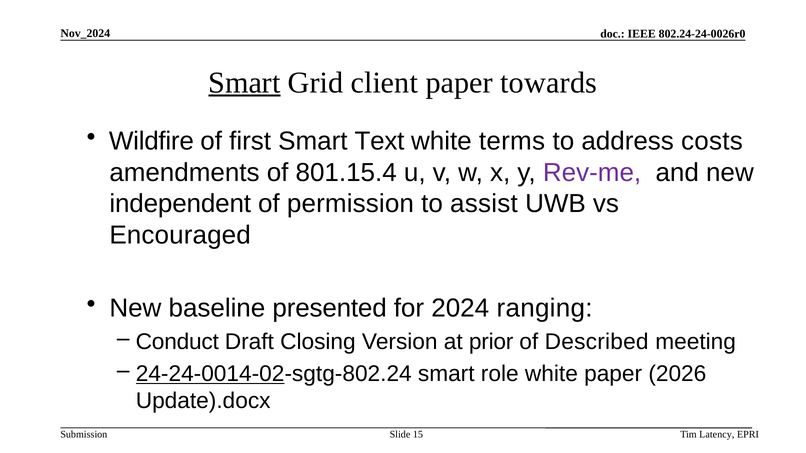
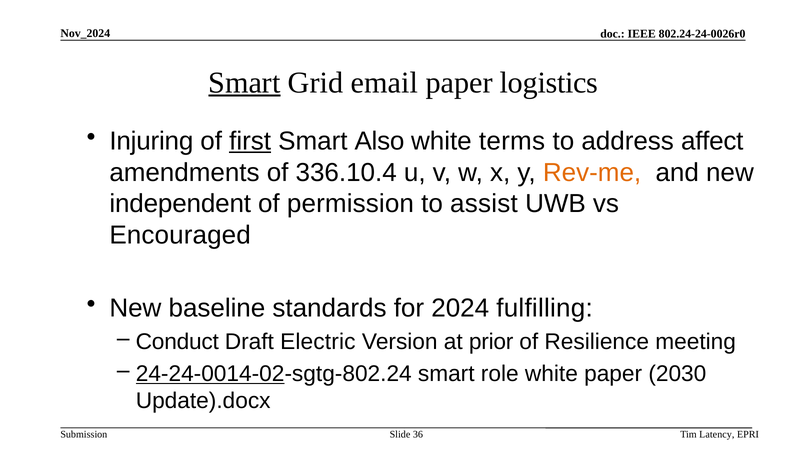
client: client -> email
towards: towards -> logistics
Wildfire: Wildfire -> Injuring
first underline: none -> present
Text: Text -> Also
costs: costs -> affect
801.15.4: 801.15.4 -> 336.10.4
Rev-me colour: purple -> orange
presented: presented -> standards
ranging: ranging -> fulfilling
Closing: Closing -> Electric
Described: Described -> Resilience
2026: 2026 -> 2030
15: 15 -> 36
